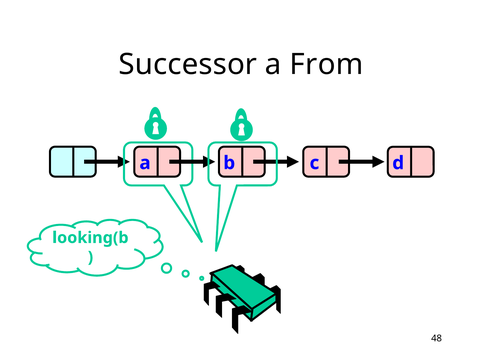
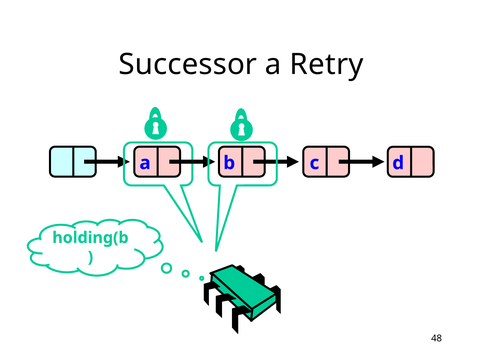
From: From -> Retry
looking(b: looking(b -> holding(b
